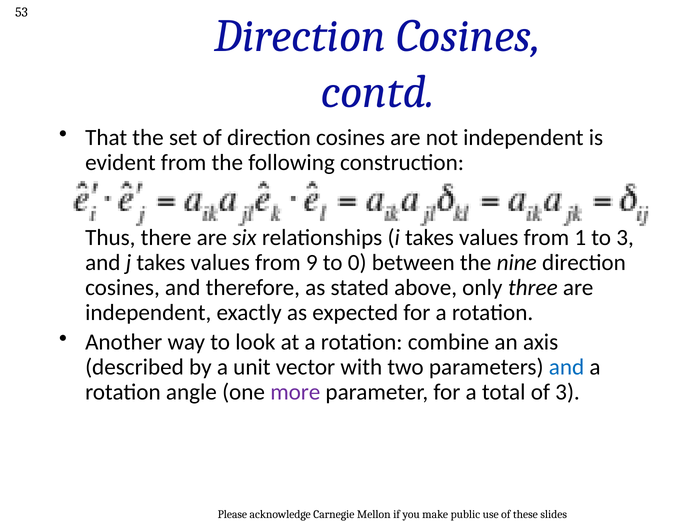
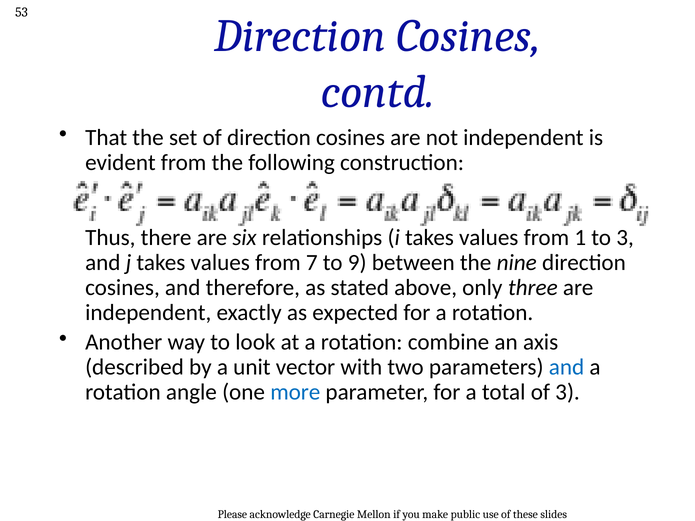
9: 9 -> 7
0: 0 -> 9
more colour: purple -> blue
